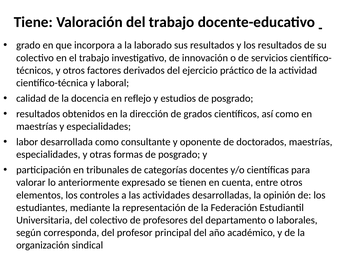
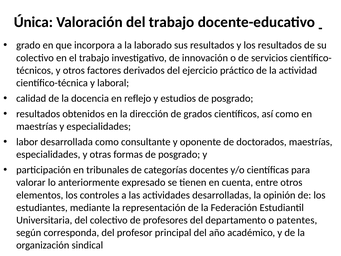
Tiene: Tiene -> Única
laborales: laborales -> patentes
